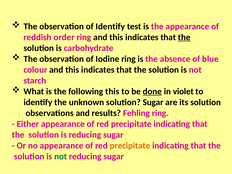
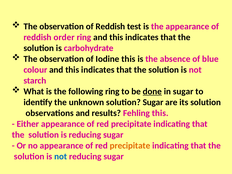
observation of Identify: Identify -> Reddish
the at (184, 37) underline: present -> none
Iodine ring: ring -> this
following this: this -> ring
in violet: violet -> sugar
Fehling ring: ring -> this
not at (61, 156) colour: green -> blue
